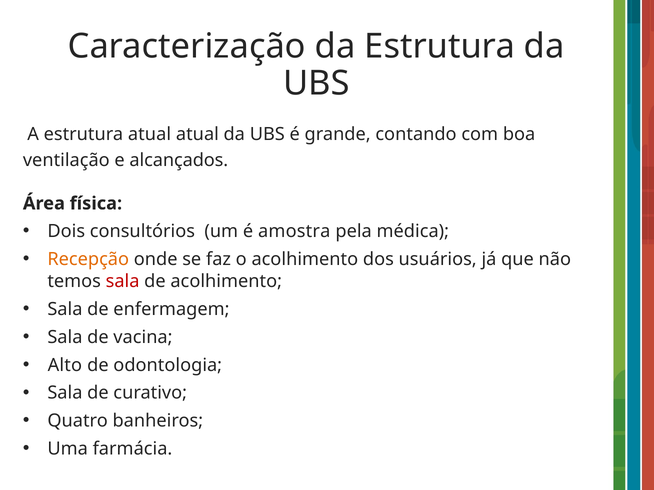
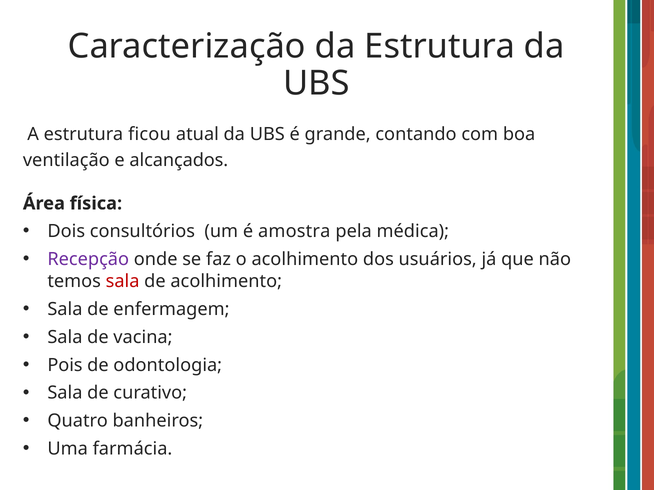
estrutura atual: atual -> ficou
Recepção colour: orange -> purple
Alto: Alto -> Pois
